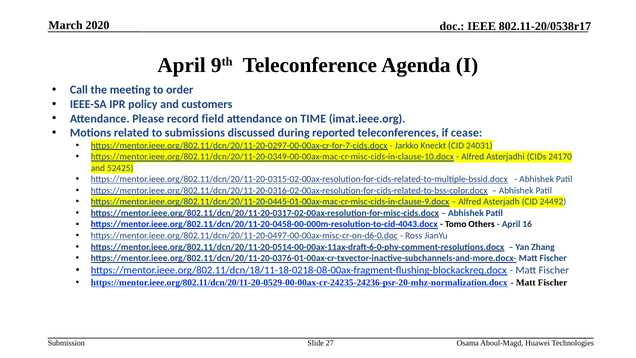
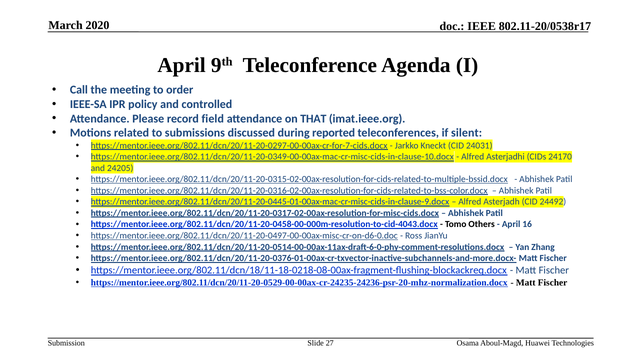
customers: customers -> controlled
TIME: TIME -> THAT
cease: cease -> silent
52425: 52425 -> 24205
